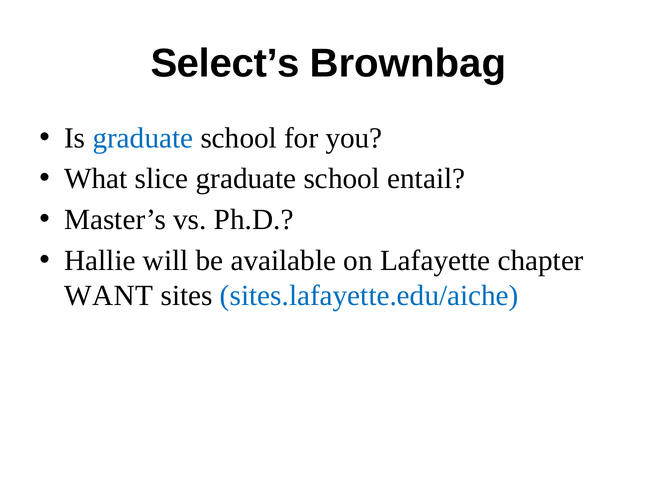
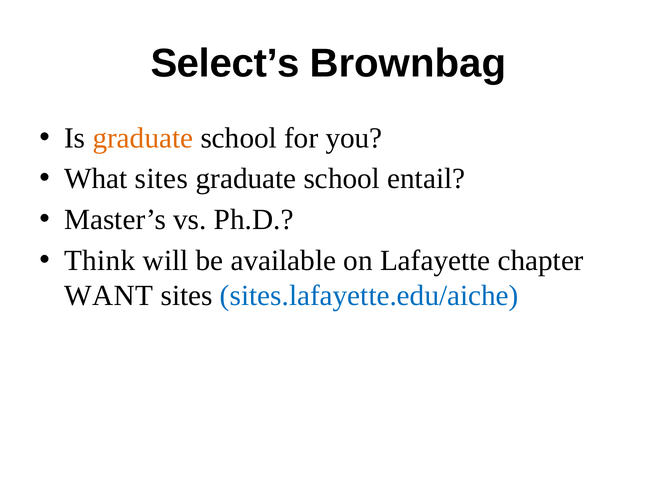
graduate at (143, 138) colour: blue -> orange
What slice: slice -> sites
Hallie: Hallie -> Think
